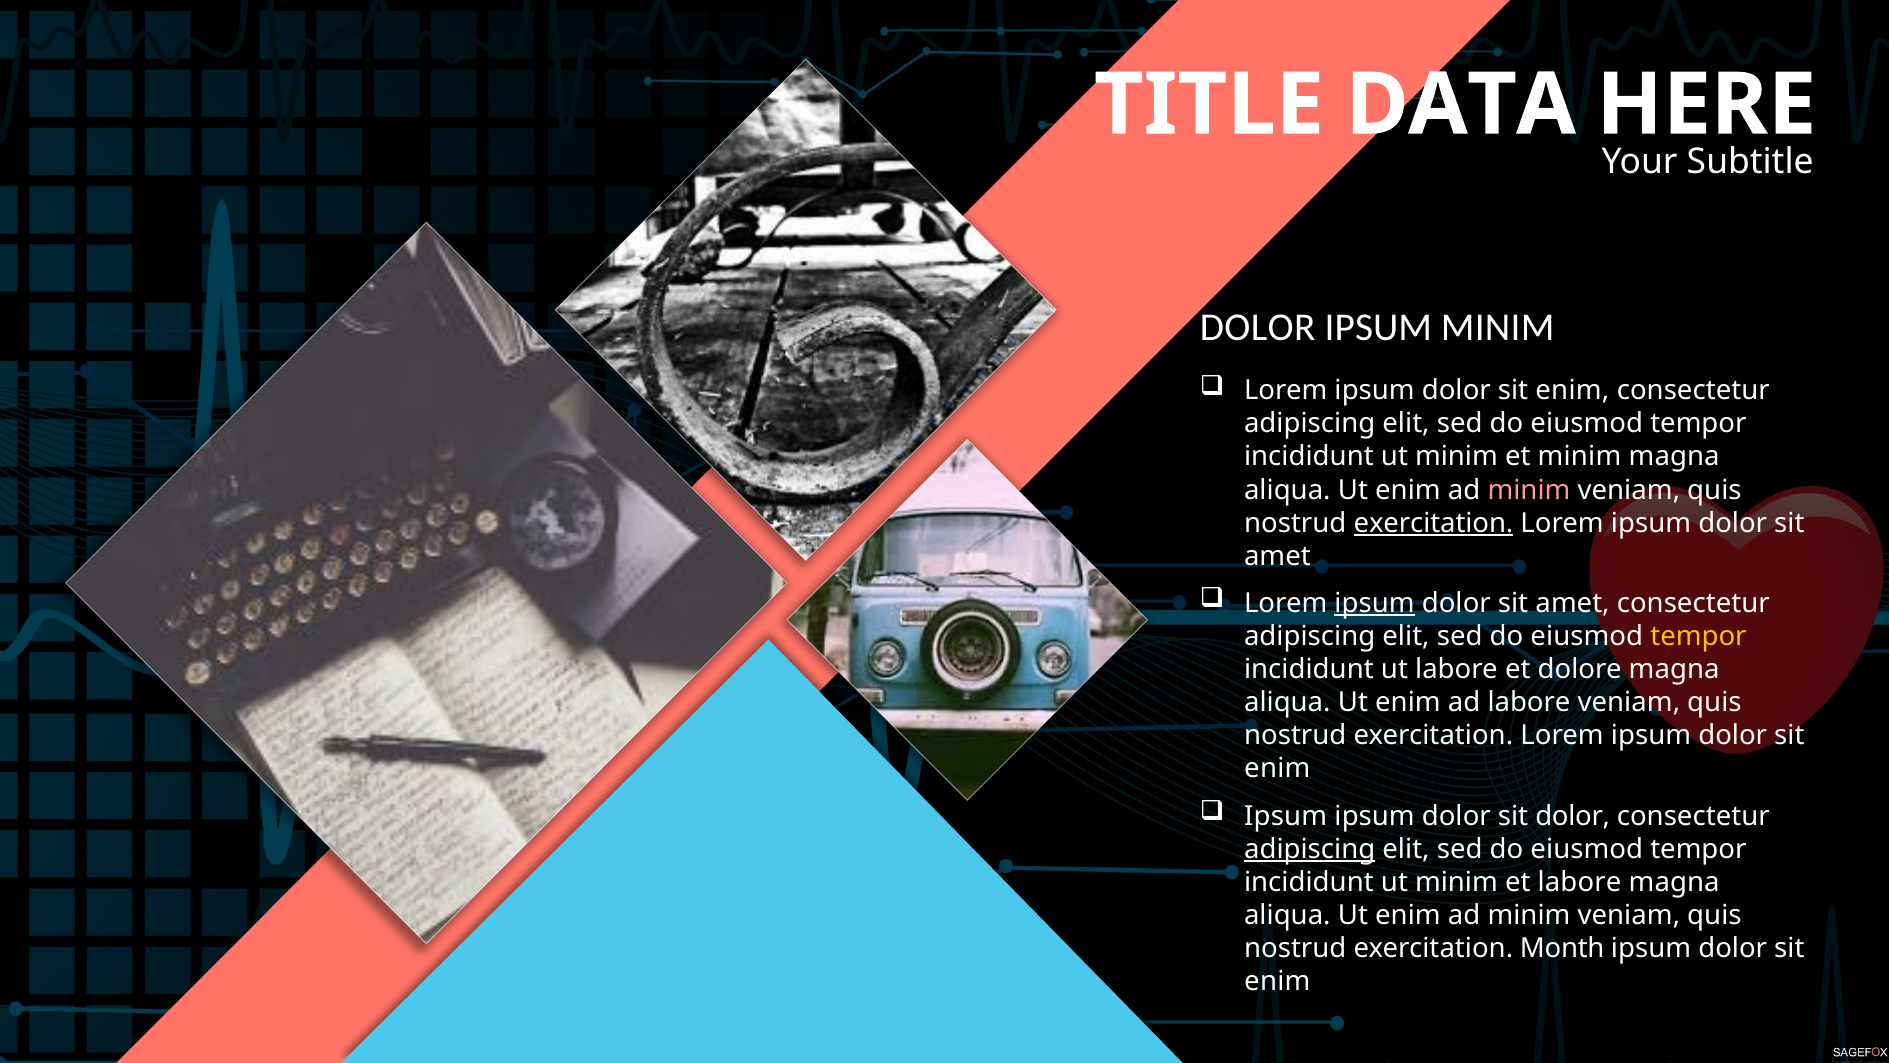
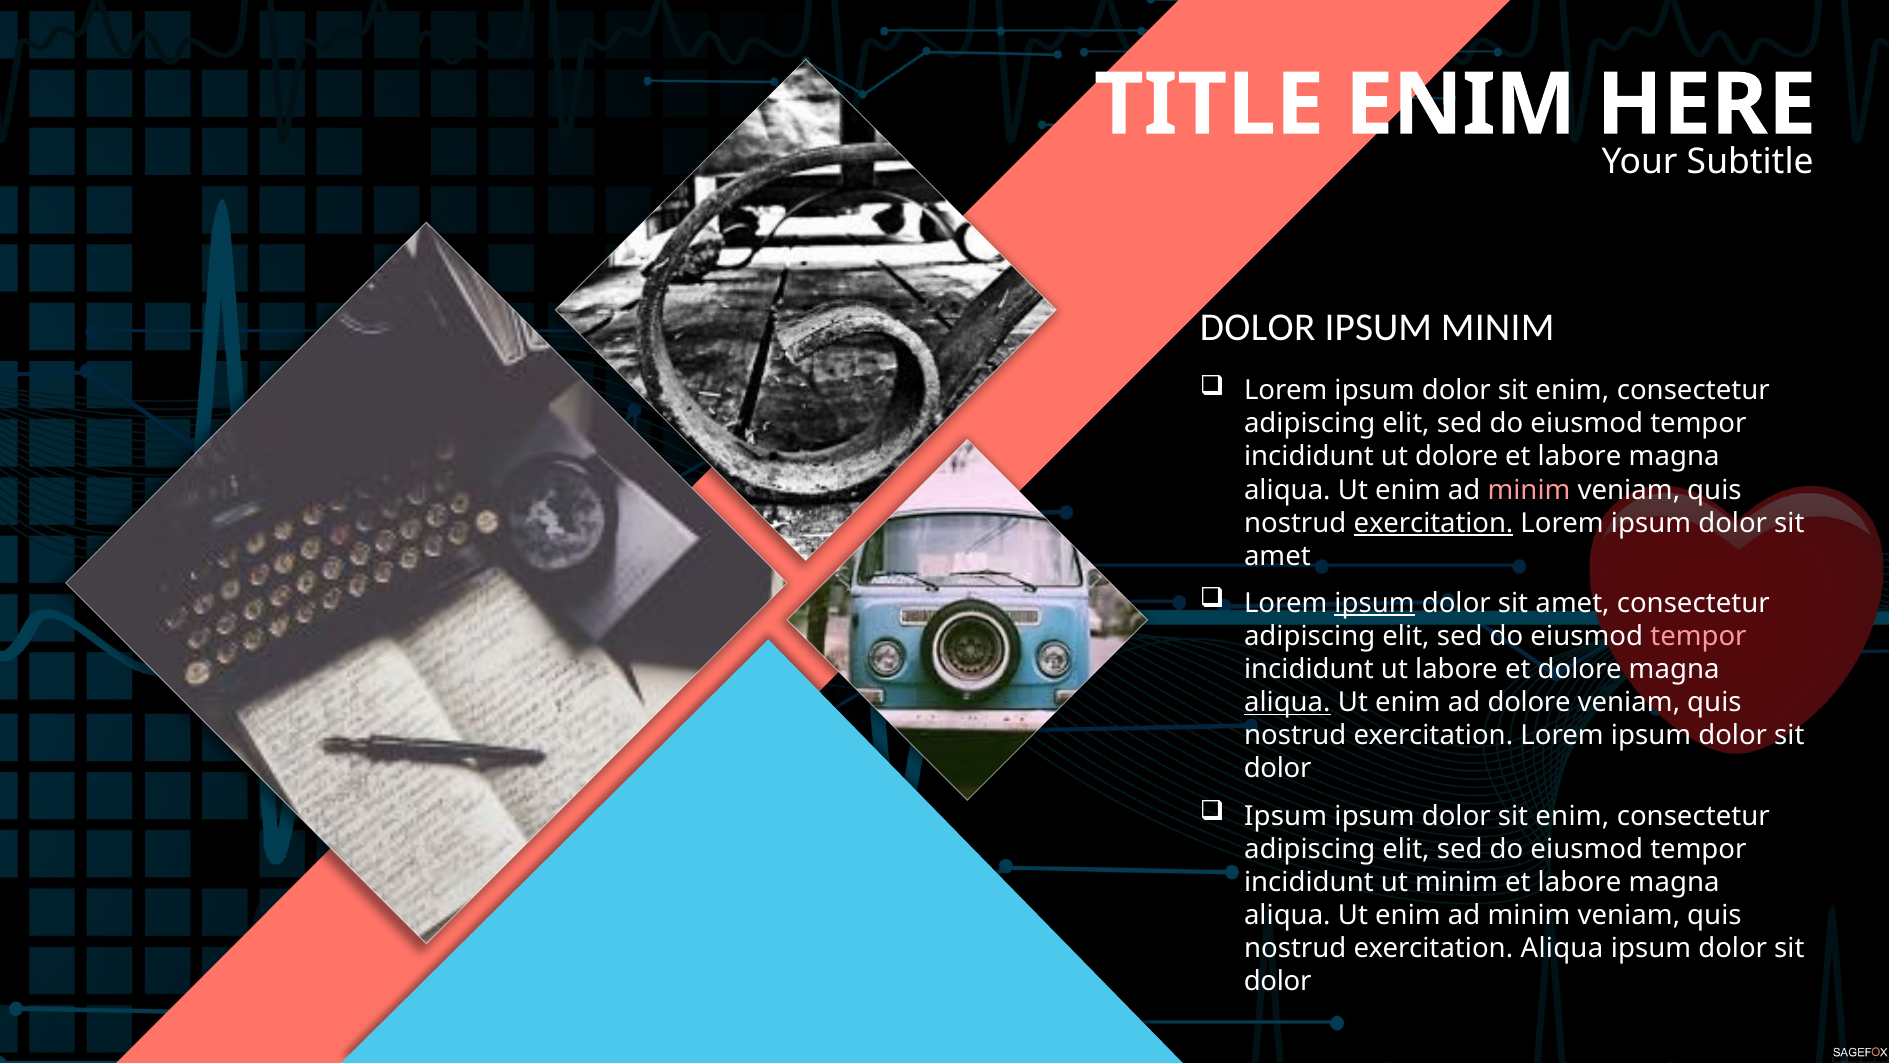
TITLE DATA: DATA -> ENIM
minim at (1457, 457): minim -> dolore
minim at (1579, 457): minim -> labore
tempor at (1698, 636) colour: yellow -> pink
aliqua at (1287, 702) underline: none -> present
ad labore: labore -> dolore
enim at (1277, 768): enim -> dolor
dolor at (1573, 816): dolor -> enim
adipiscing at (1310, 849) underline: present -> none
exercitation Month: Month -> Aliqua
enim at (1277, 981): enim -> dolor
